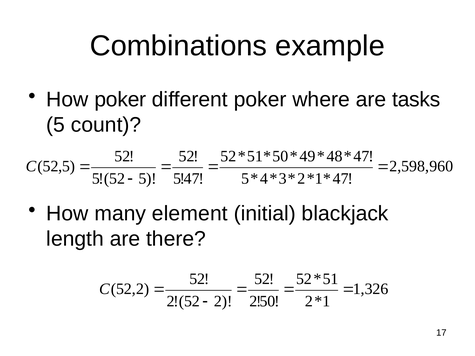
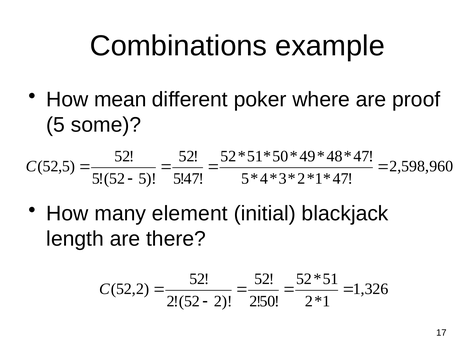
How poker: poker -> mean
tasks: tasks -> proof
count: count -> some
